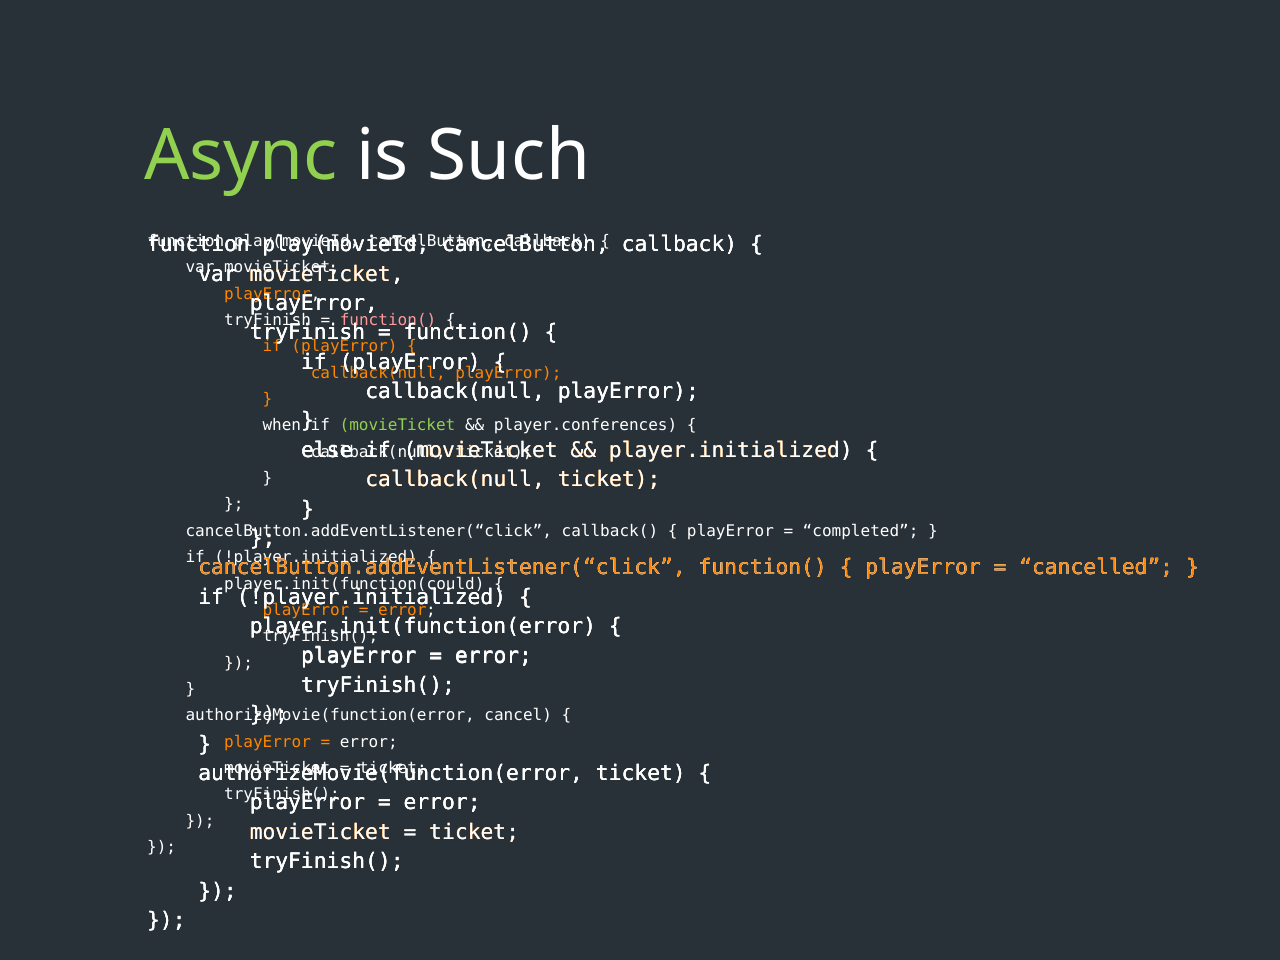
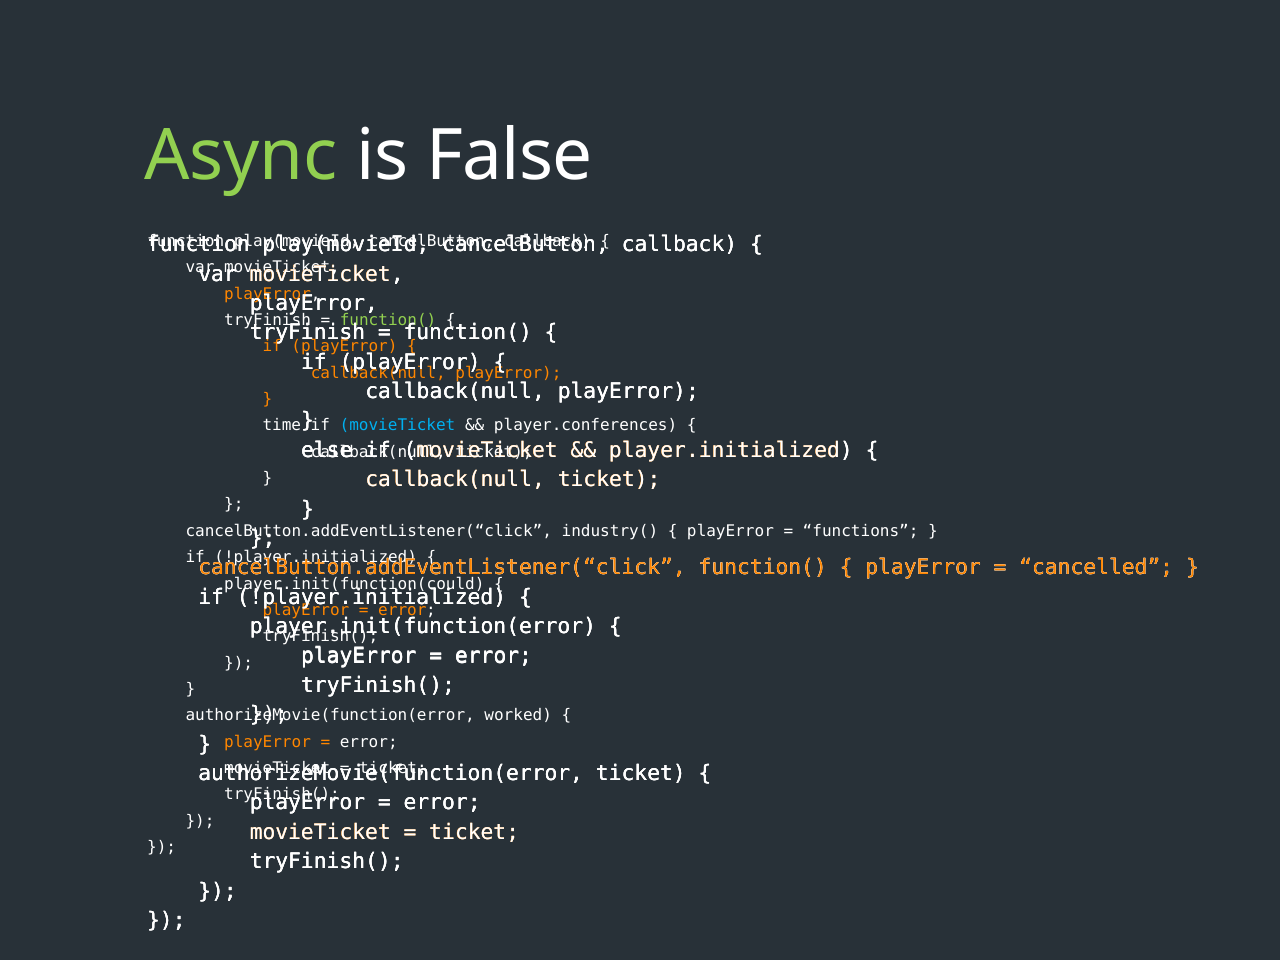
Such: Such -> False
function( at (388, 320) colour: pink -> light green
when: when -> time
movieTicket at (398, 426) colour: light green -> light blue
callback(: callback( -> industry(
completed: completed -> functions
cancel: cancel -> worked
